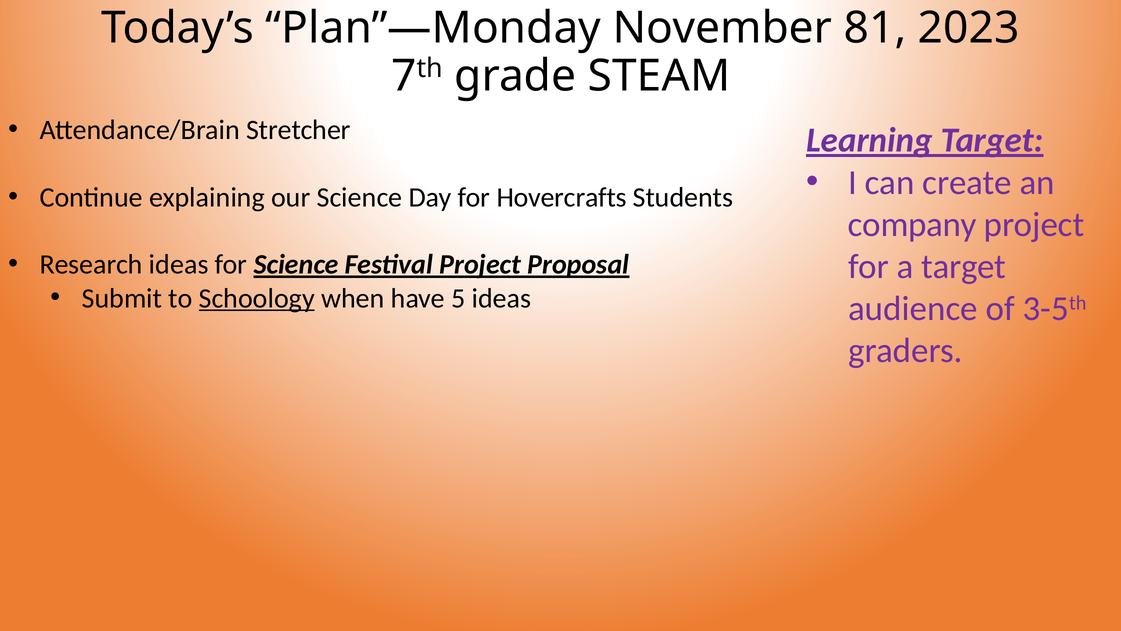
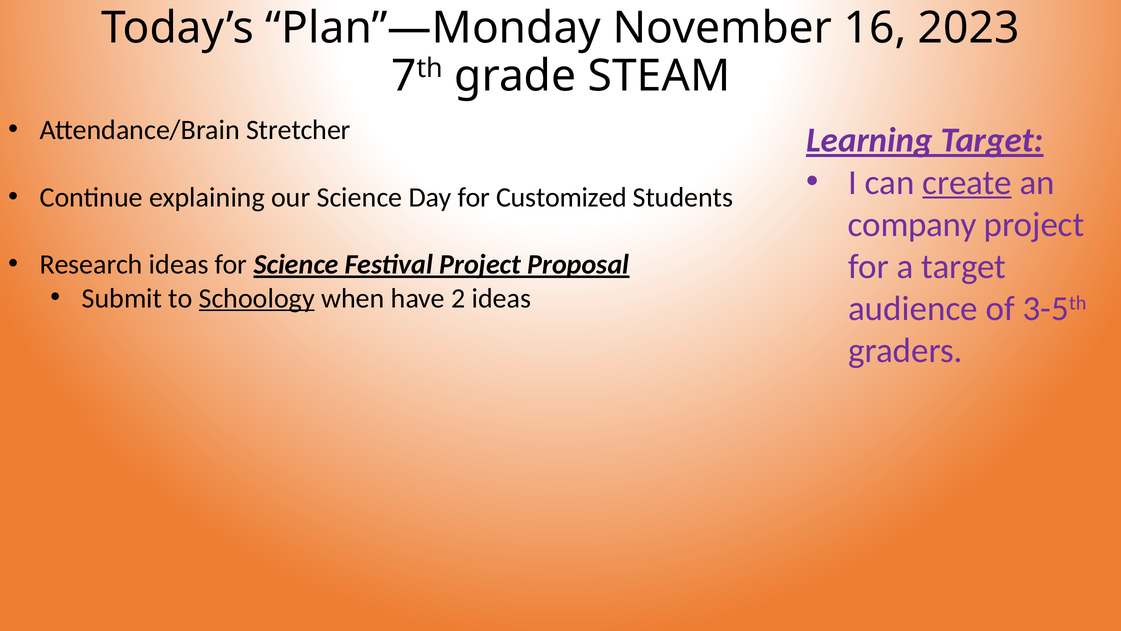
81: 81 -> 16
create underline: none -> present
Hovercrafts: Hovercrafts -> Customized
5: 5 -> 2
